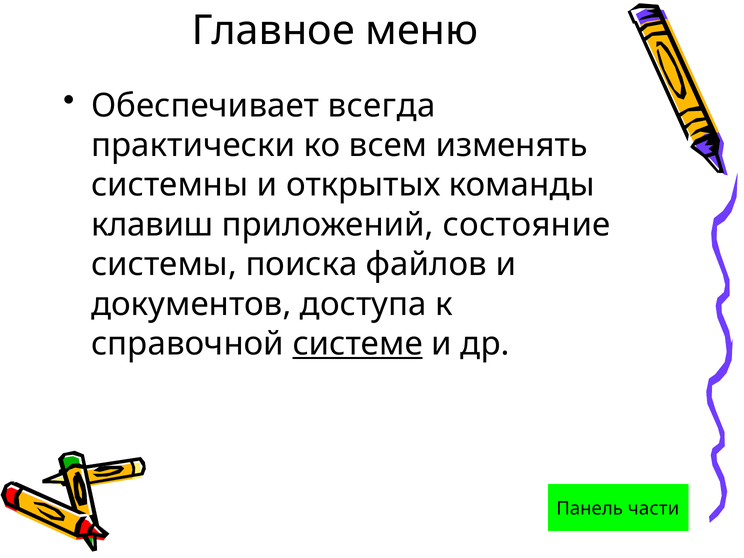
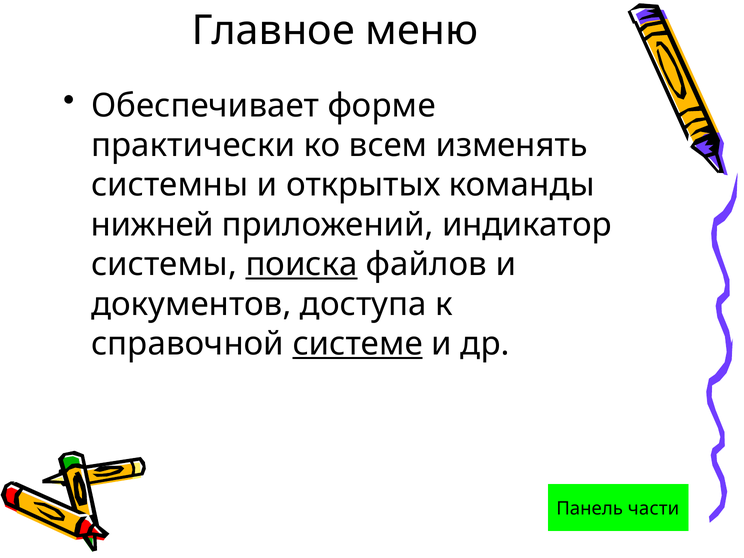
всегда: всегда -> форме
клавиш: клавиш -> нижней
состояние: состояние -> индикатор
поиска underline: none -> present
